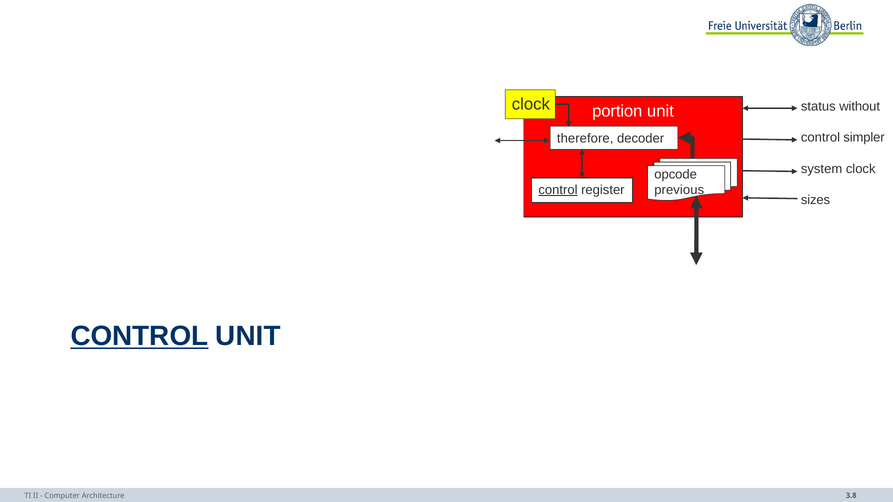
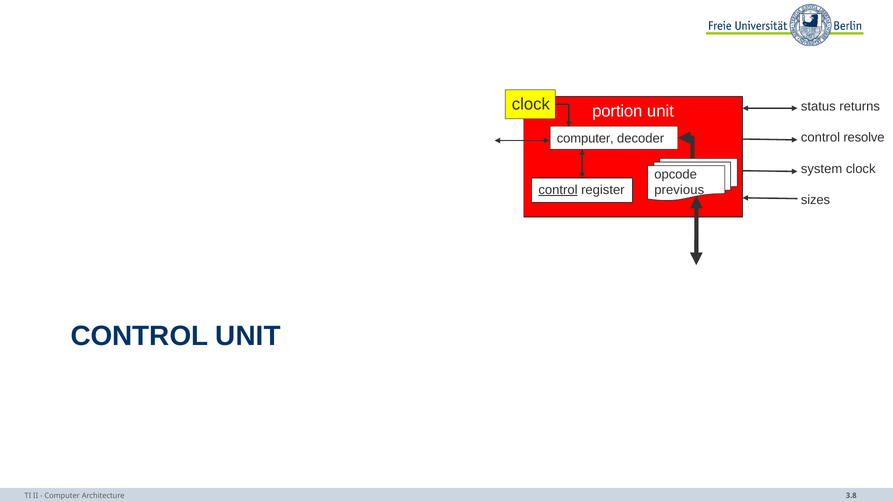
without: without -> returns
simpler: simpler -> resolve
therefore at (585, 138): therefore -> computer
CONTROL at (139, 336) underline: present -> none
